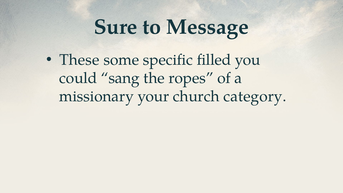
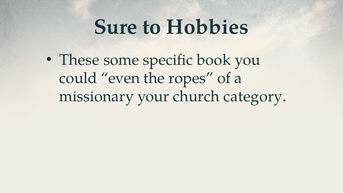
Message: Message -> Hobbies
filled: filled -> book
sang: sang -> even
